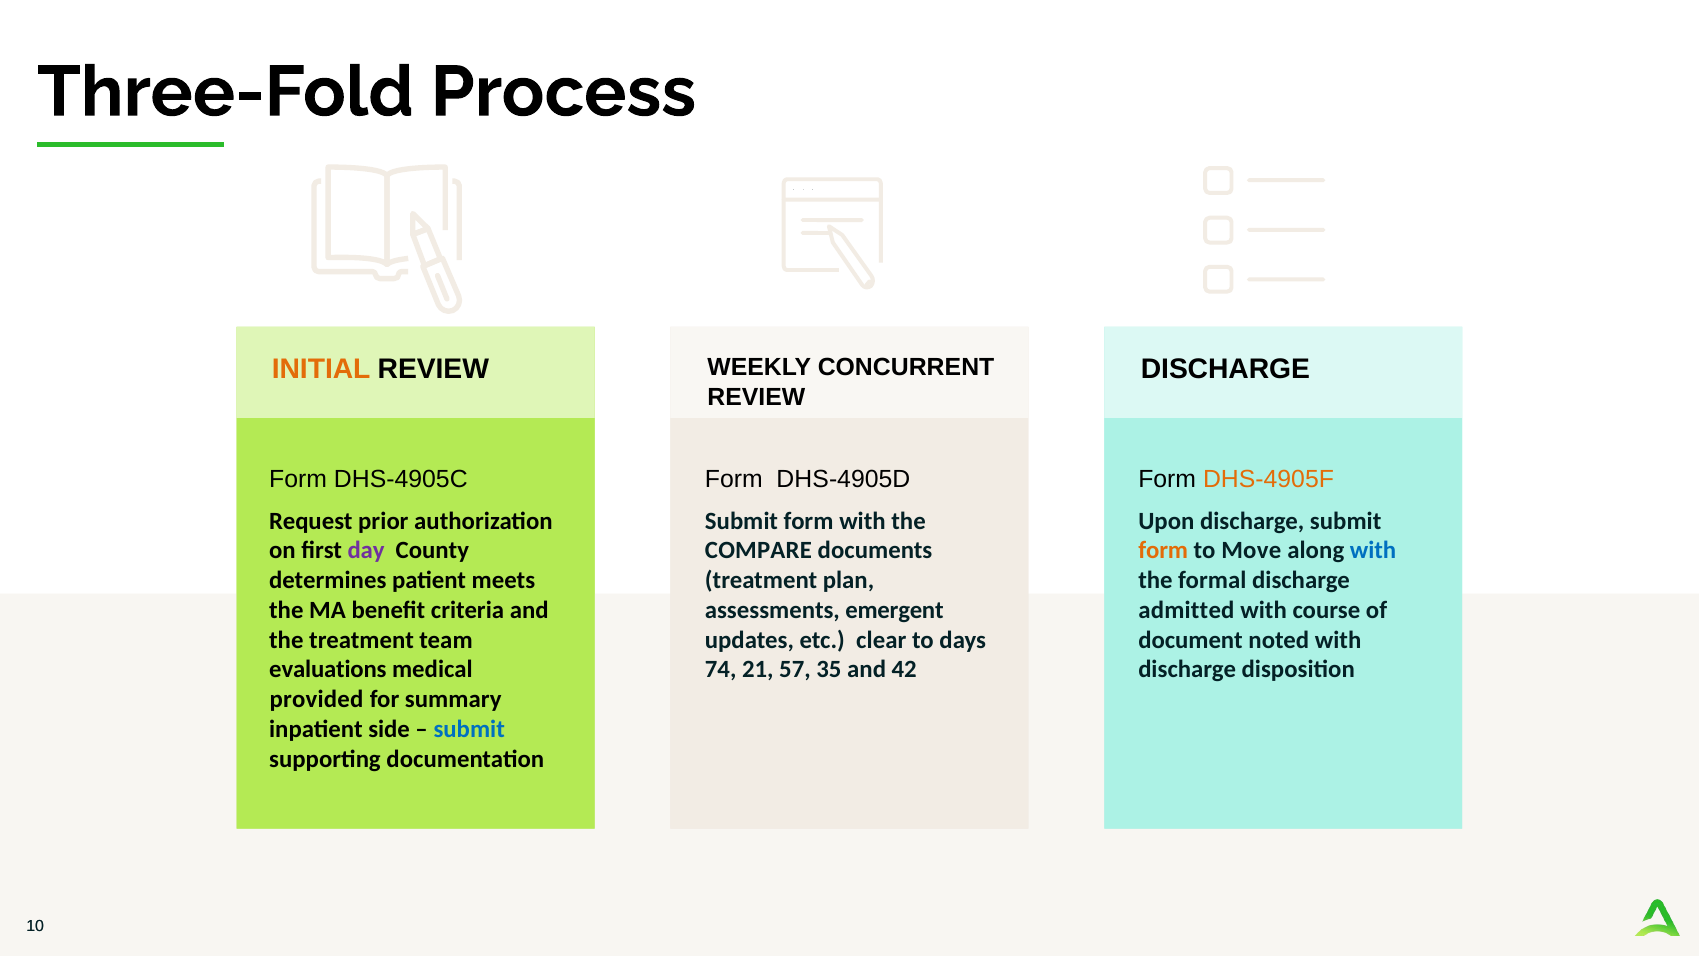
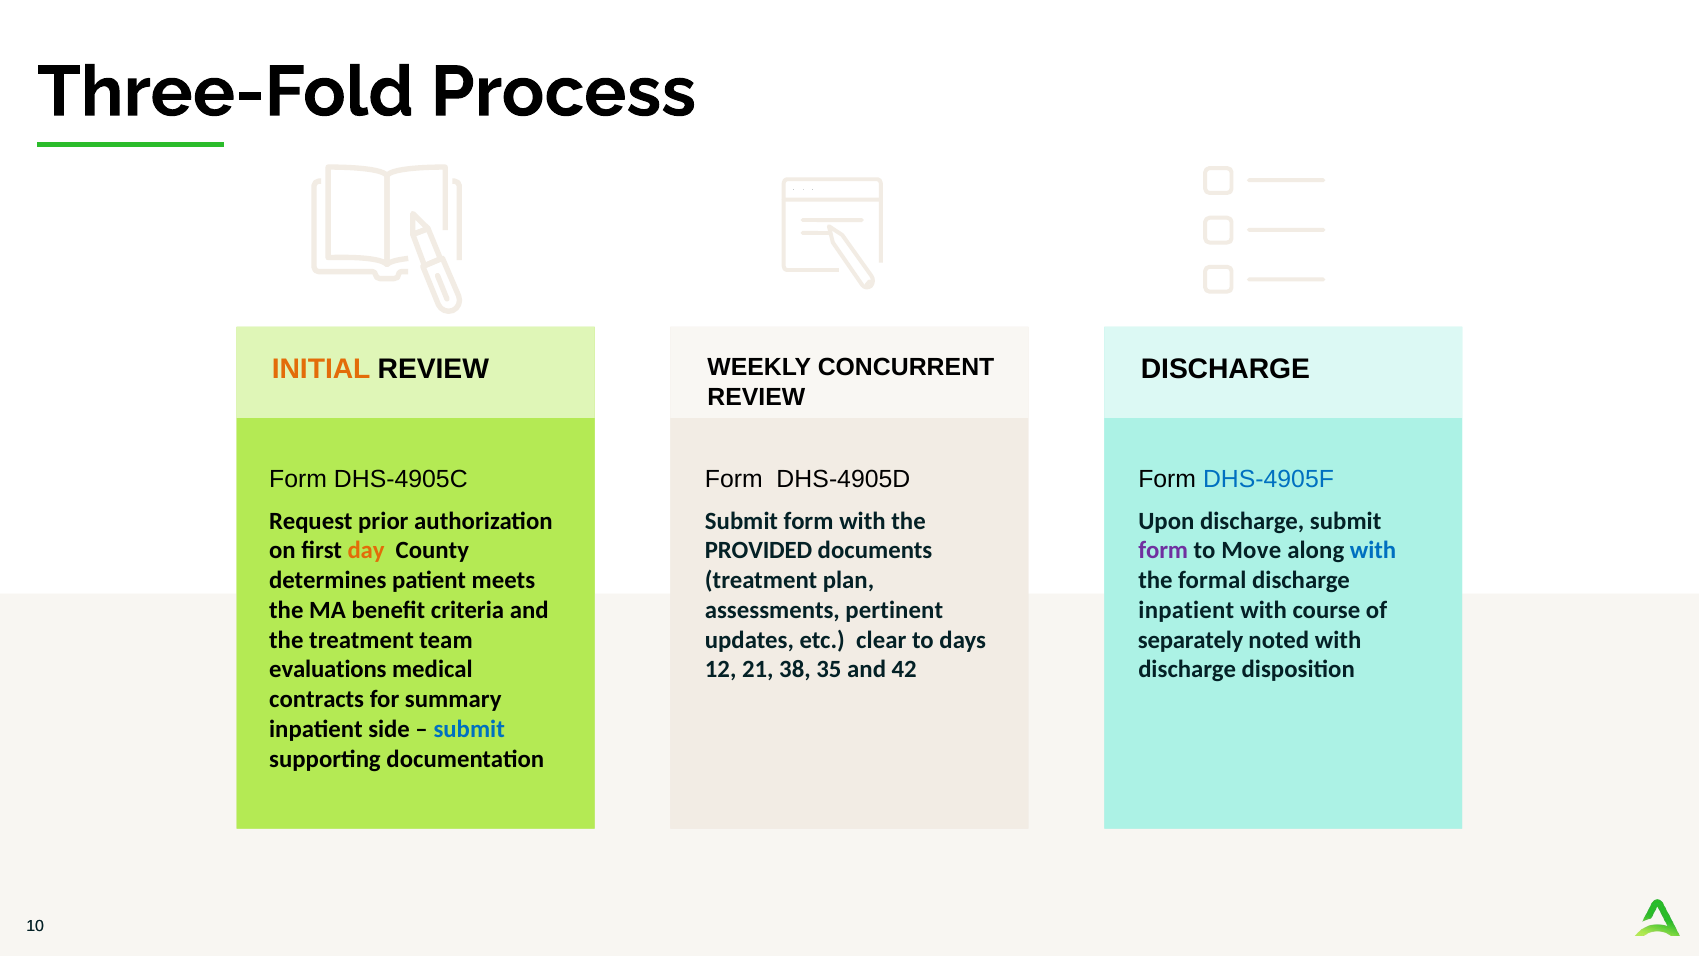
DHS-4905F colour: orange -> blue
day colour: purple -> orange
COMPARE: COMPARE -> PROVIDED
form at (1163, 550) colour: orange -> purple
emergent: emergent -> pertinent
admitted at (1186, 610): admitted -> inpatient
document: document -> separately
74: 74 -> 12
57: 57 -> 38
provided: provided -> contracts
